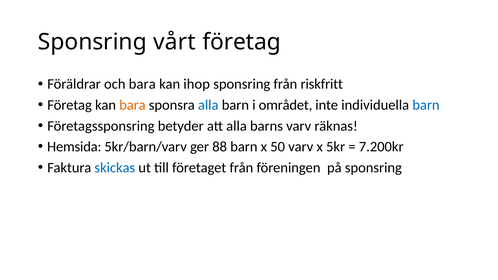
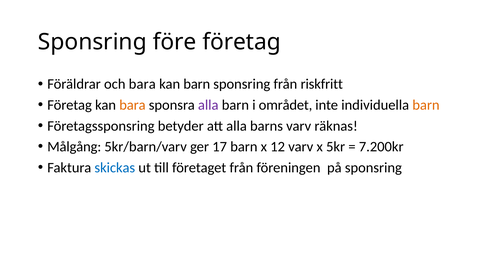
vårt: vårt -> före
kan ihop: ihop -> barn
alla at (208, 105) colour: blue -> purple
barn at (426, 105) colour: blue -> orange
Hemsida: Hemsida -> Målgång
88: 88 -> 17
50: 50 -> 12
